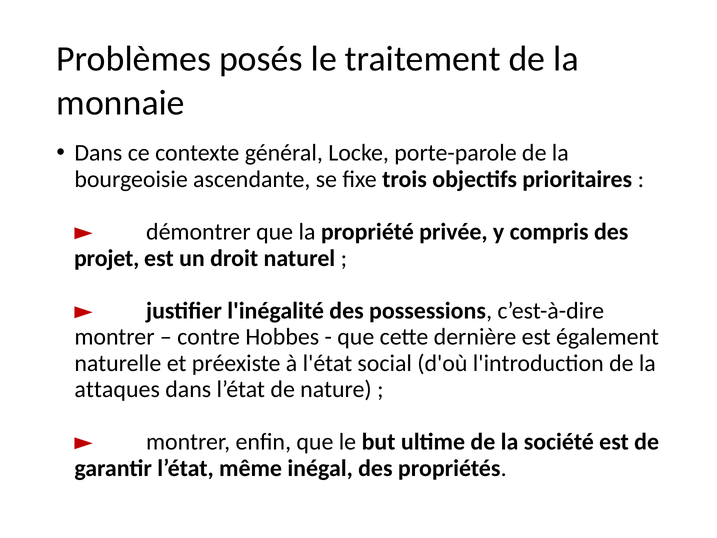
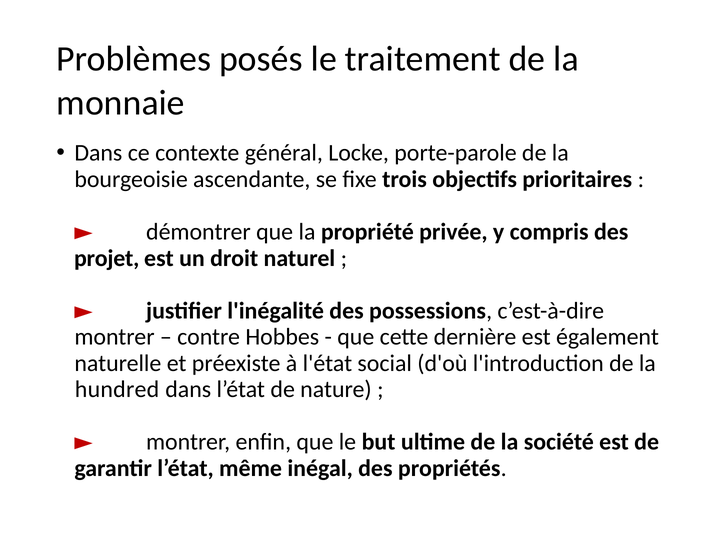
attaques: attaques -> hundred
